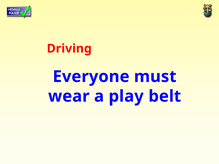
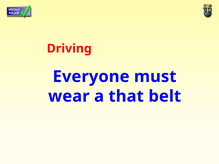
play: play -> that
